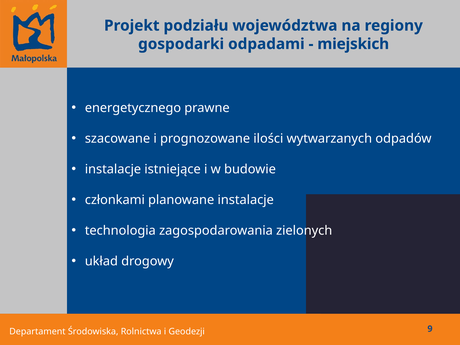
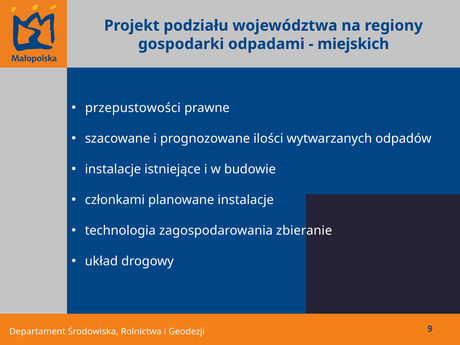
energetycznego: energetycznego -> przepustowości
zielonych: zielonych -> zbieranie
